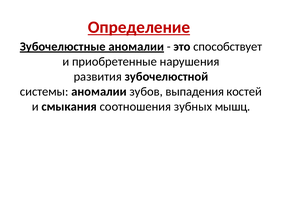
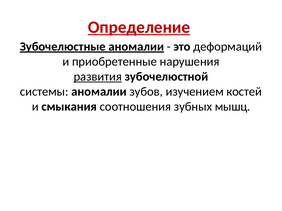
способствует: способствует -> деформаций
развития underline: none -> present
выпадения: выпадения -> изучением
